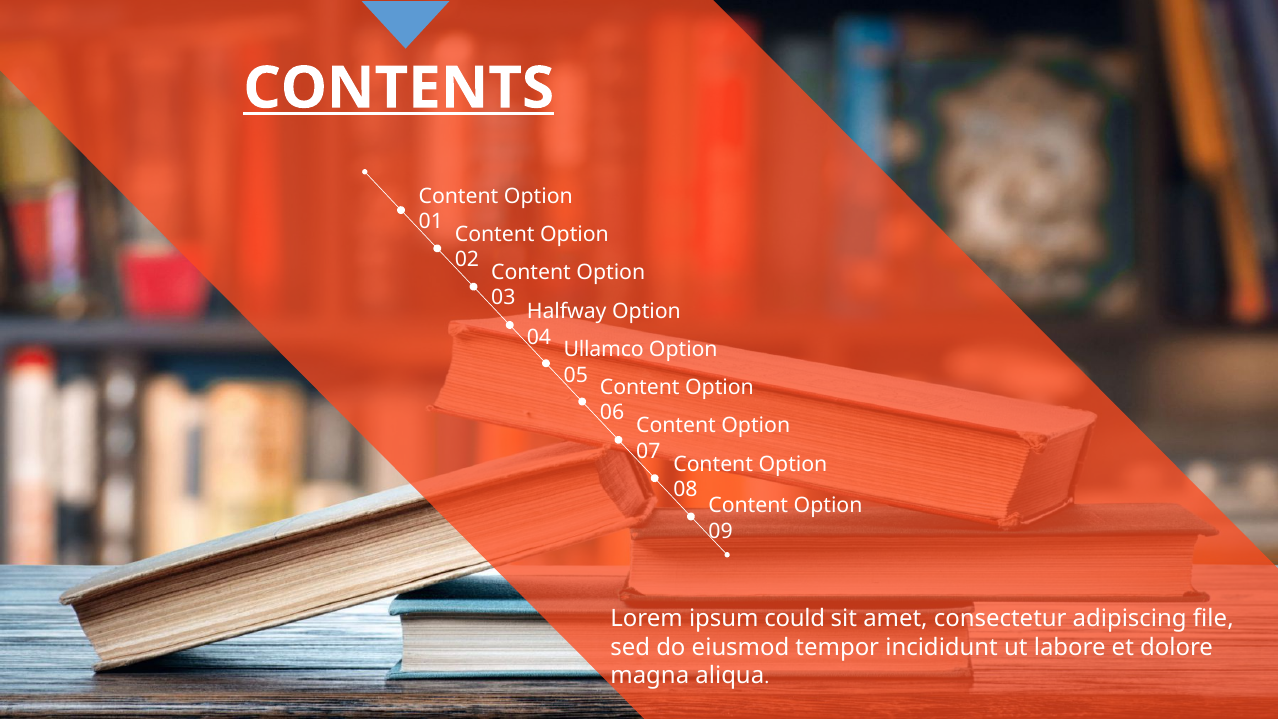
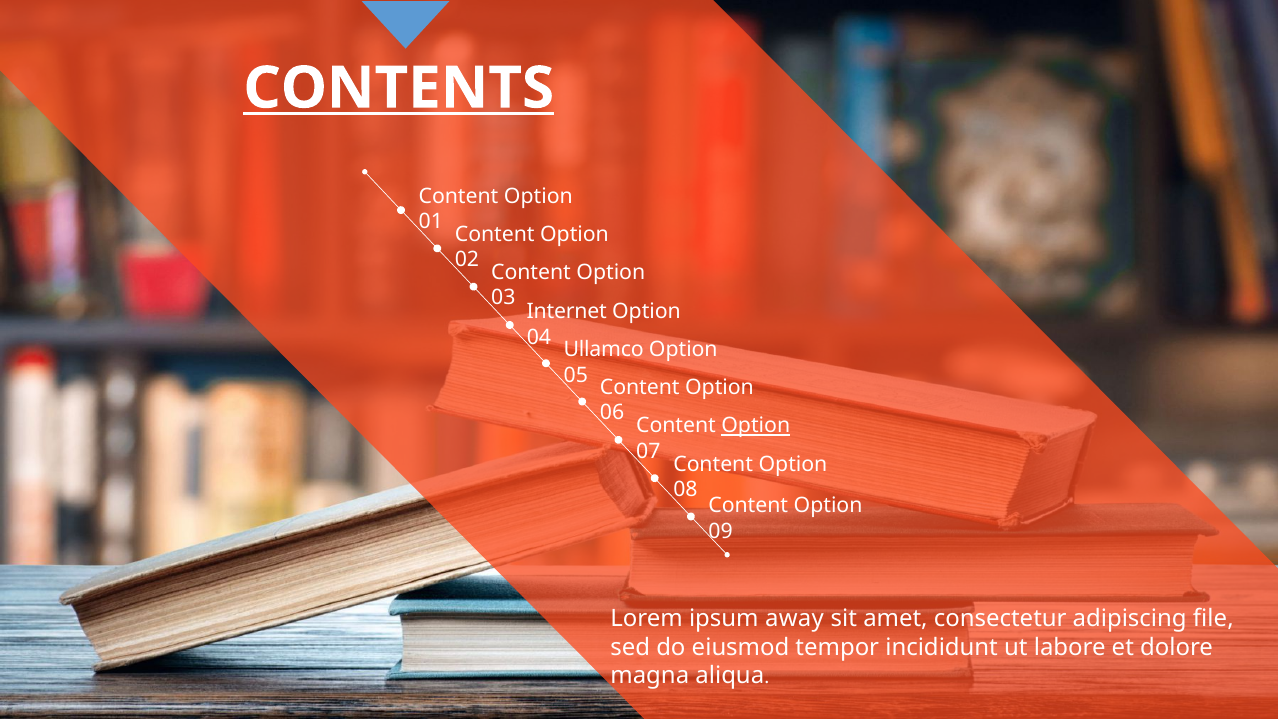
Halfway: Halfway -> Internet
Option at (756, 426) underline: none -> present
could: could -> away
